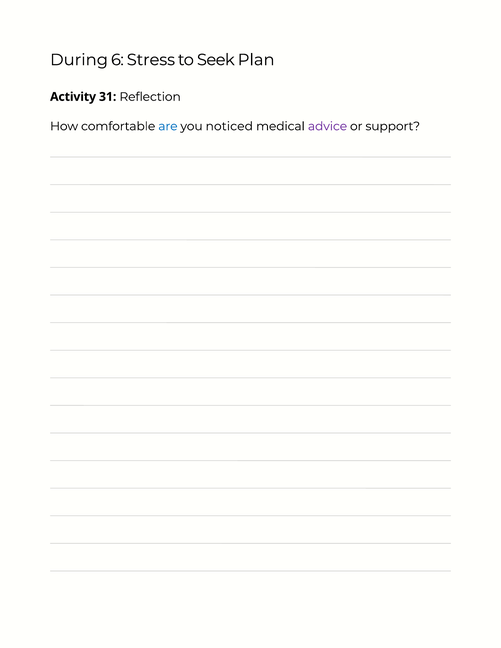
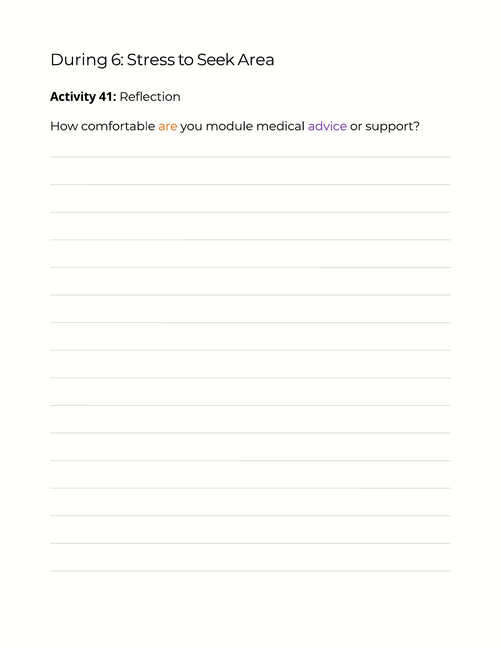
Plan: Plan -> Area
31: 31 -> 41
are colour: blue -> orange
noticed: noticed -> module
